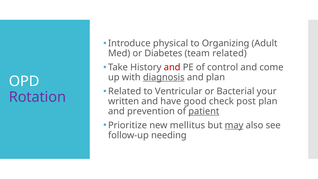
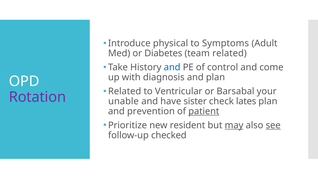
Organizing: Organizing -> Symptoms
and at (172, 67) colour: red -> blue
diagnosis underline: present -> none
Bacterial: Bacterial -> Barsabal
written: written -> unable
good: good -> sister
post: post -> lates
mellitus: mellitus -> resident
see underline: none -> present
needing: needing -> checked
